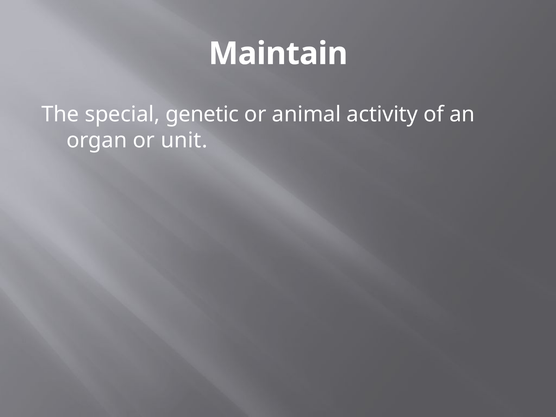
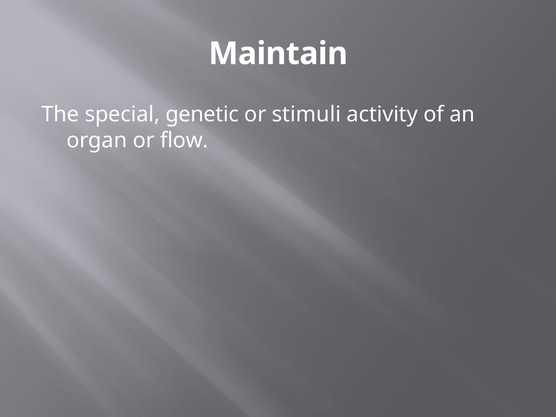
animal: animal -> stimuli
unit: unit -> flow
